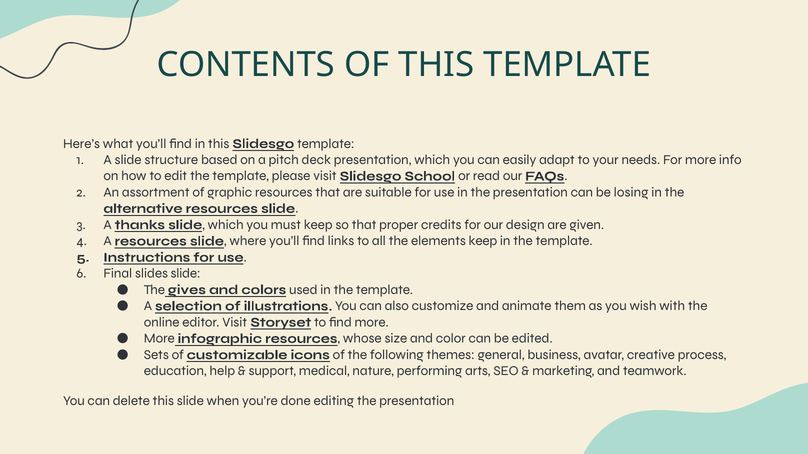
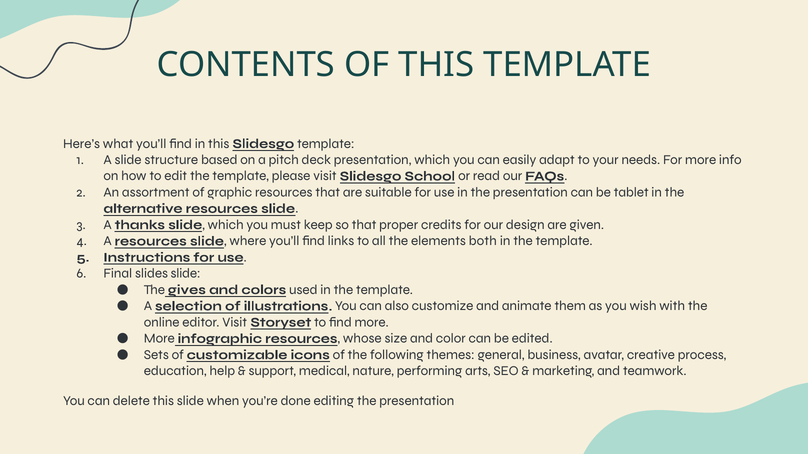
losing: losing -> tablet
elements keep: keep -> both
